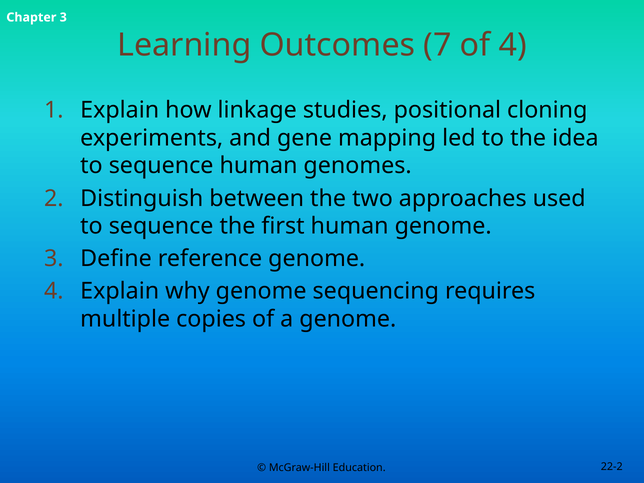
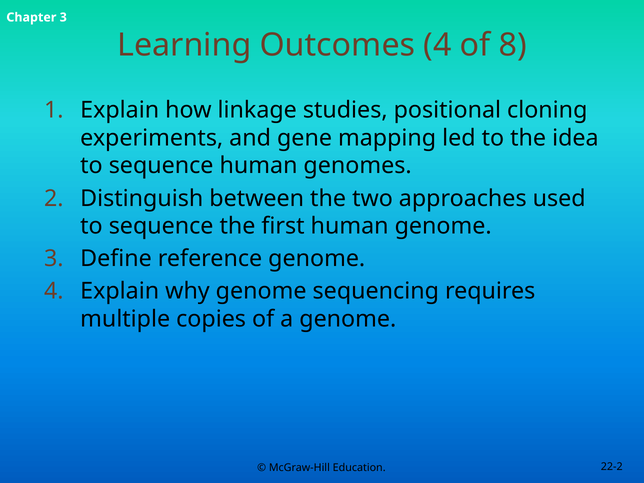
Outcomes 7: 7 -> 4
of 4: 4 -> 8
